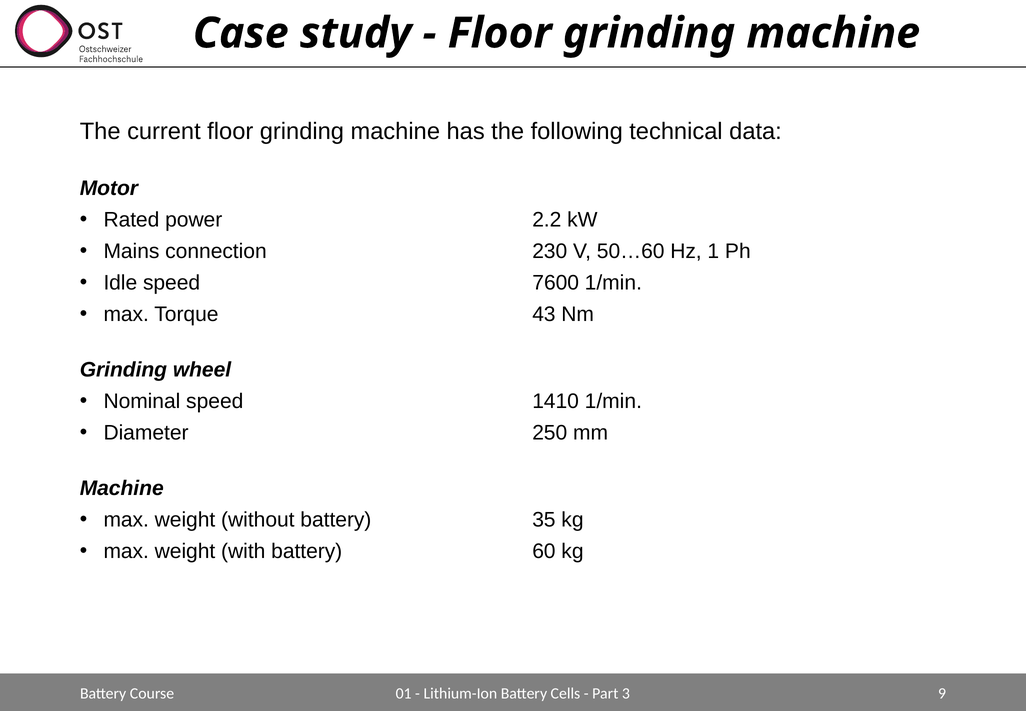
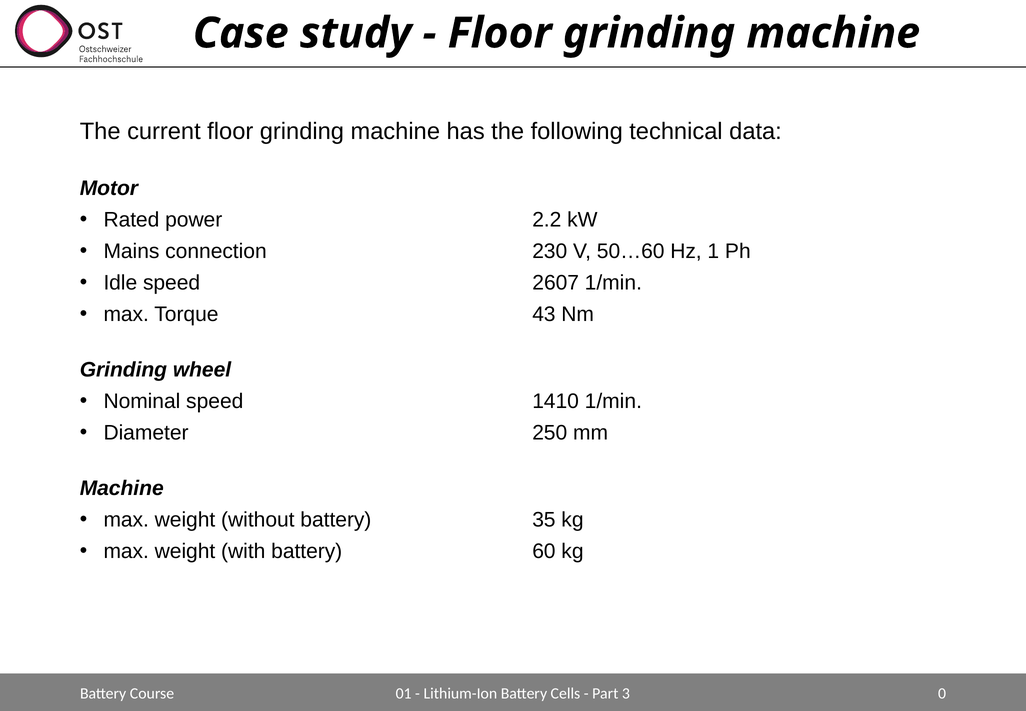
7600: 7600 -> 2607
9: 9 -> 0
